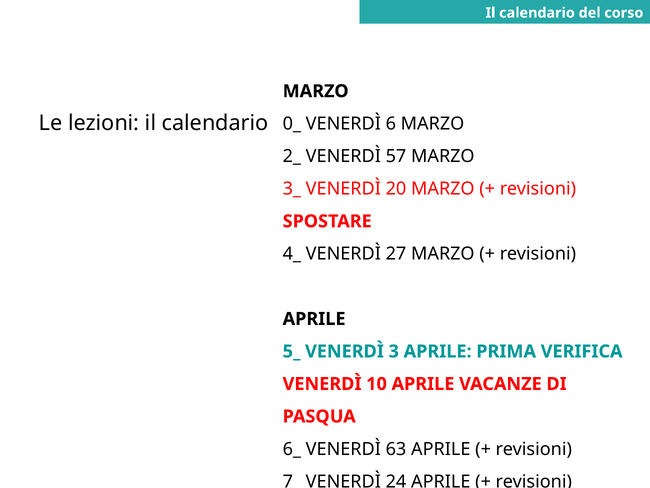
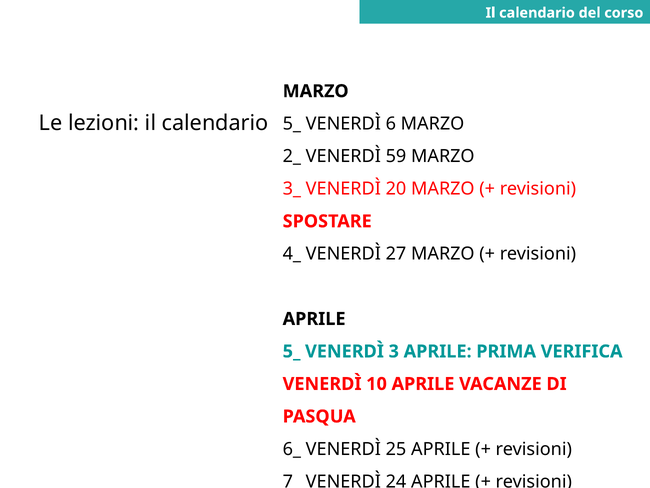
0_ at (292, 124): 0_ -> 5_
57: 57 -> 59
63: 63 -> 25
